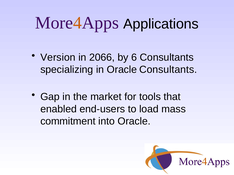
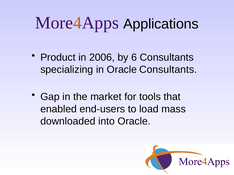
Version: Version -> Product
2066: 2066 -> 2006
commitment: commitment -> downloaded
